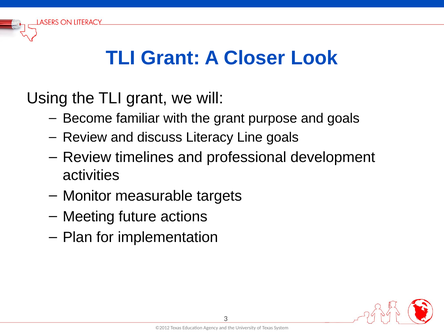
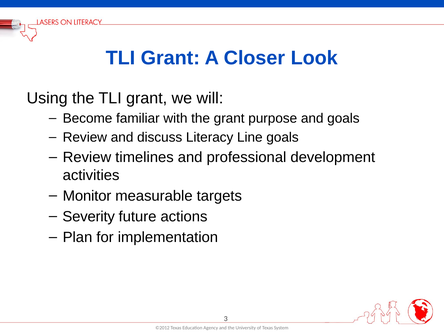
Meeting: Meeting -> Severity
